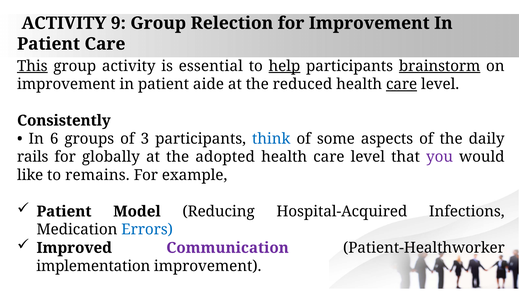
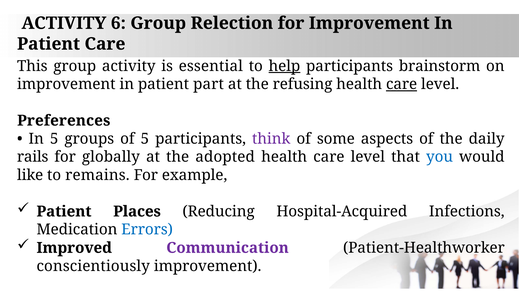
9: 9 -> 6
This underline: present -> none
brainstorm underline: present -> none
aide: aide -> part
reduced: reduced -> refusing
Consistently: Consistently -> Preferences
In 6: 6 -> 5
of 3: 3 -> 5
think colour: blue -> purple
you colour: purple -> blue
Model: Model -> Places
implementation: implementation -> conscientiously
